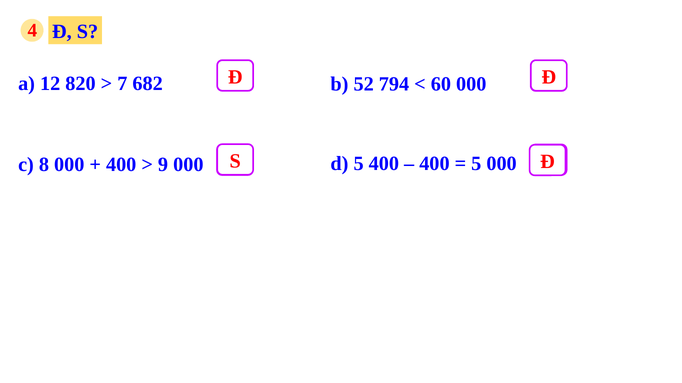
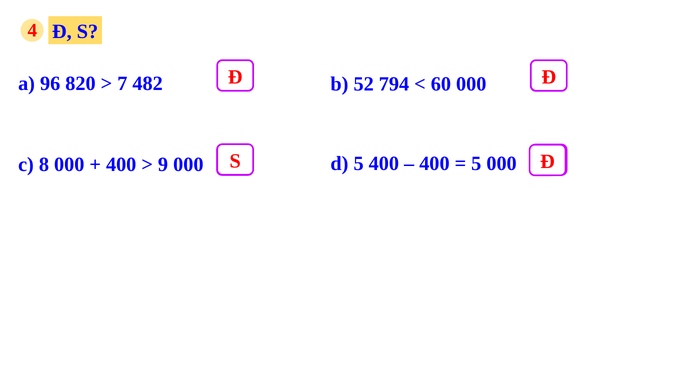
12: 12 -> 96
682: 682 -> 482
